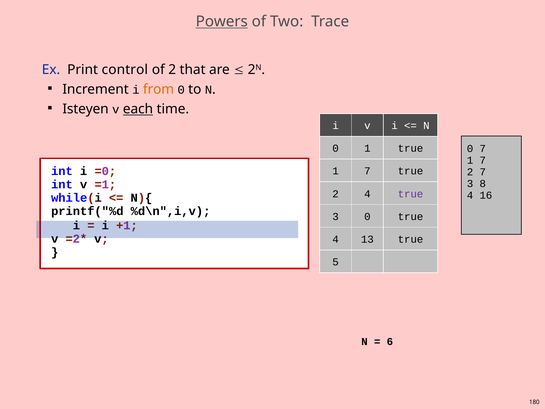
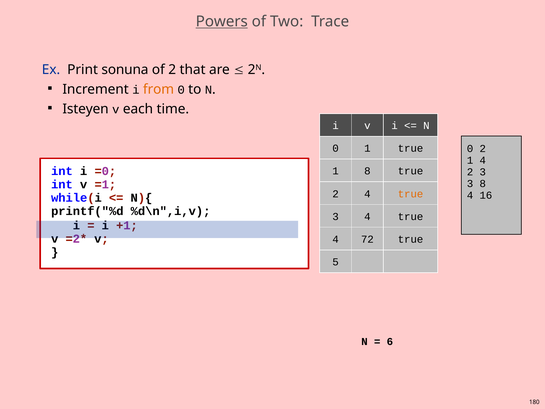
control: control -> sonuna
each underline: present -> none
0 7: 7 -> 2
7 at (483, 160): 7 -> 4
7 at (367, 171): 7 -> 8
2 7: 7 -> 3
true at (411, 194) colour: purple -> orange
3 0: 0 -> 4
13: 13 -> 72
